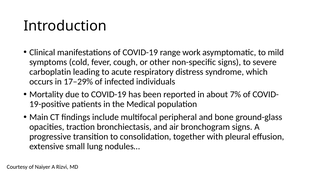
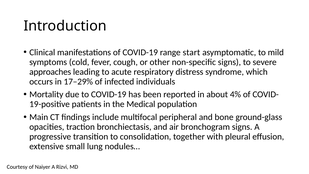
work: work -> start
carboplatin: carboplatin -> approaches
7%: 7% -> 4%
